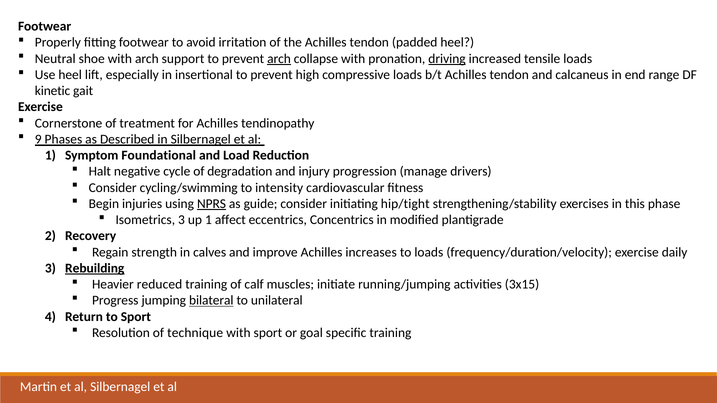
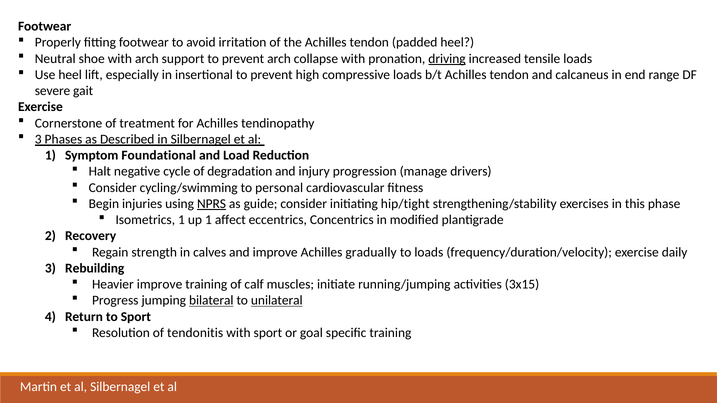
arch at (279, 59) underline: present -> none
kinetic: kinetic -> severe
9 at (38, 139): 9 -> 3
intensity: intensity -> personal
Isometrics 3: 3 -> 1
increases: increases -> gradually
Rebuilding underline: present -> none
Heavier reduced: reduced -> improve
unilateral underline: none -> present
technique: technique -> tendonitis
